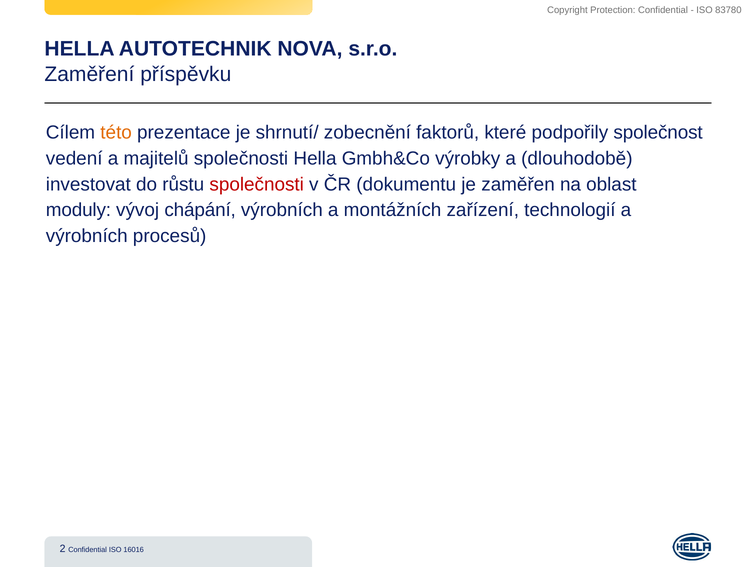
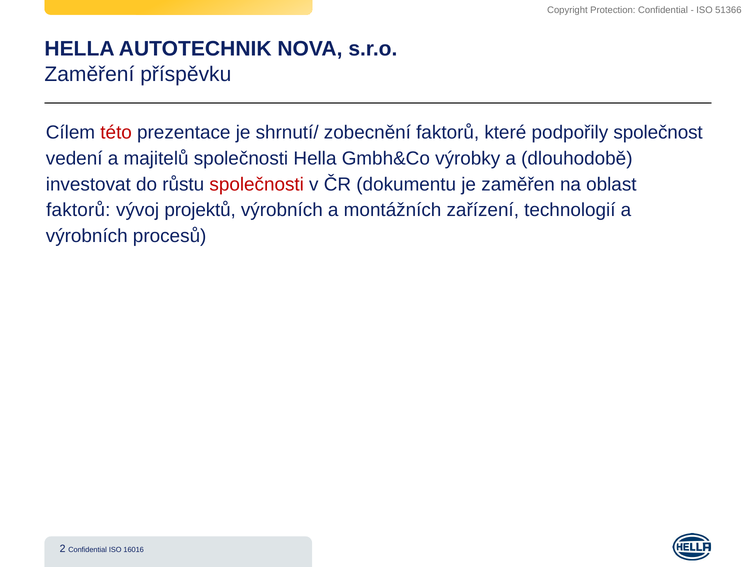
83780: 83780 -> 51366
této colour: orange -> red
moduly at (78, 210): moduly -> faktorů
chápání: chápání -> projektů
